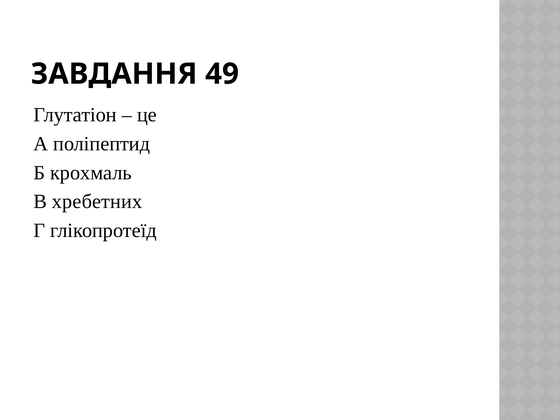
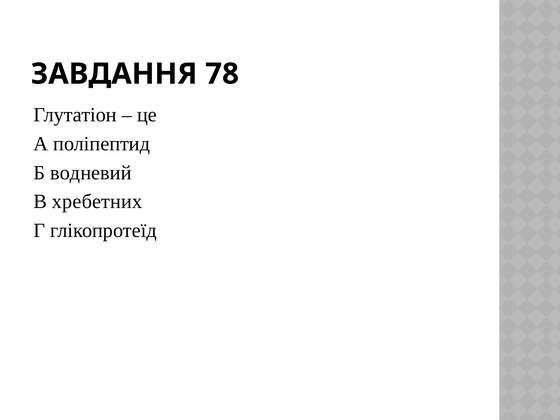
49: 49 -> 78
крохмаль: крохмаль -> водневий
